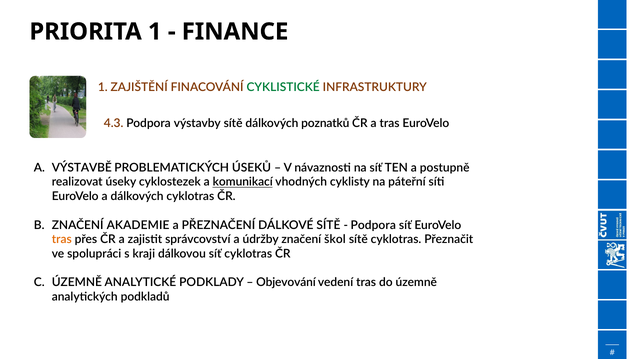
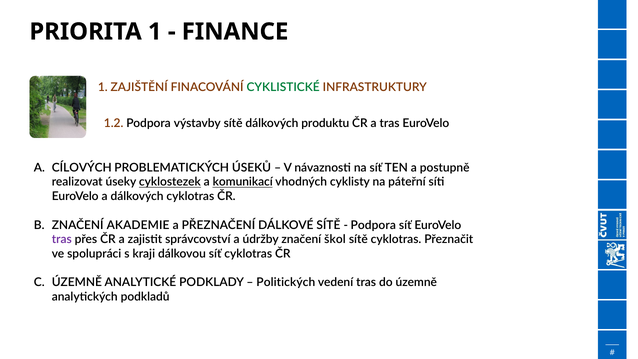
4.3: 4.3 -> 1.2
poznatků: poznatků -> produktu
VÝSTAVBĚ: VÝSTAVBĚ -> CÍLOVÝCH
cyklostezek underline: none -> present
tras at (62, 239) colour: orange -> purple
Objevování: Objevování -> Politických
